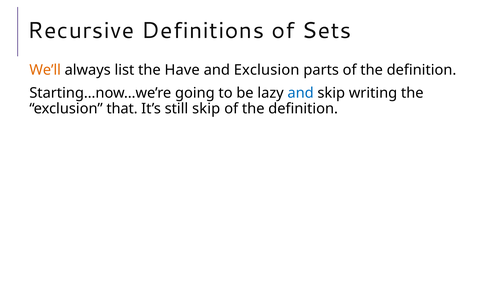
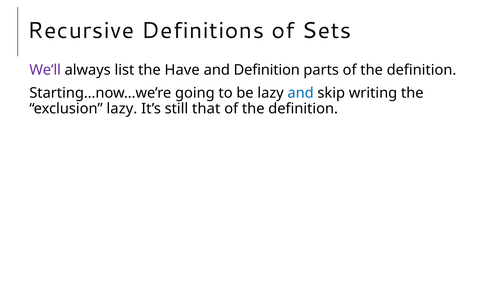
We’ll colour: orange -> purple
and Exclusion: Exclusion -> Definition
exclusion that: that -> lazy
still skip: skip -> that
